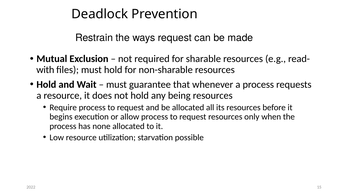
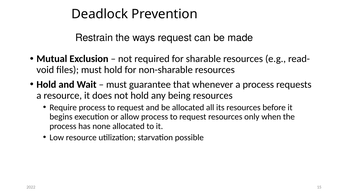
with: with -> void
